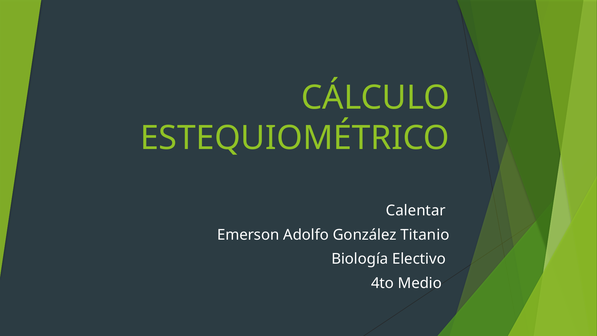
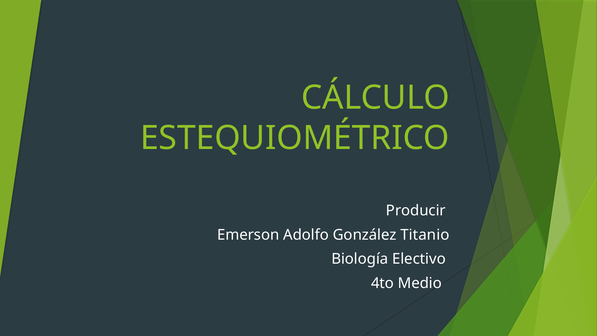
Calentar: Calentar -> Producir
